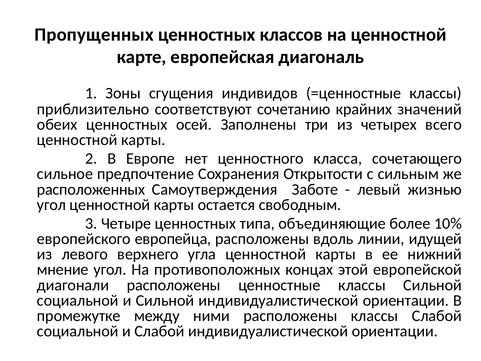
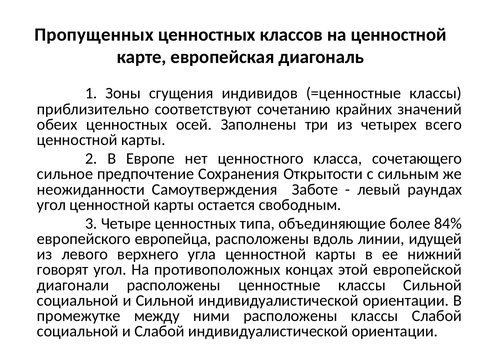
расположенных: расположенных -> неожиданности
жизнью: жизнью -> раундах
10%: 10% -> 84%
мнение: мнение -> говорят
